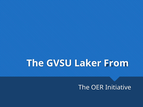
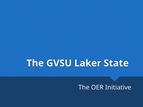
From: From -> State
